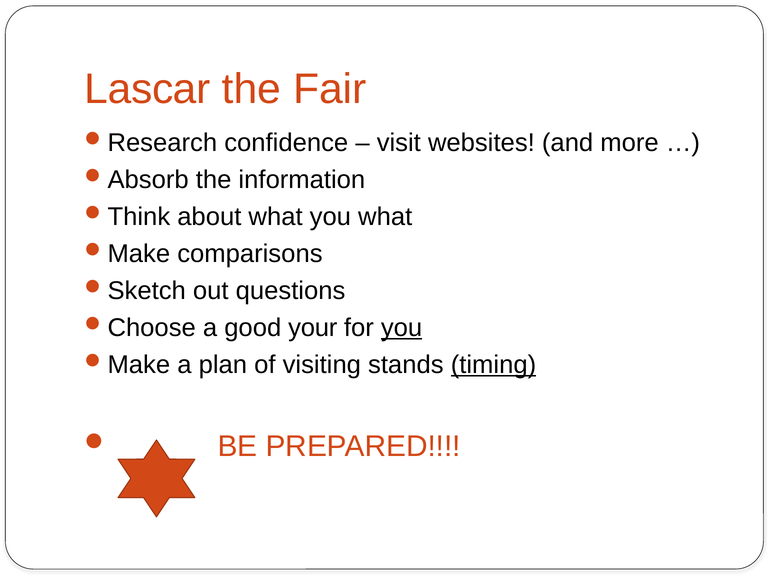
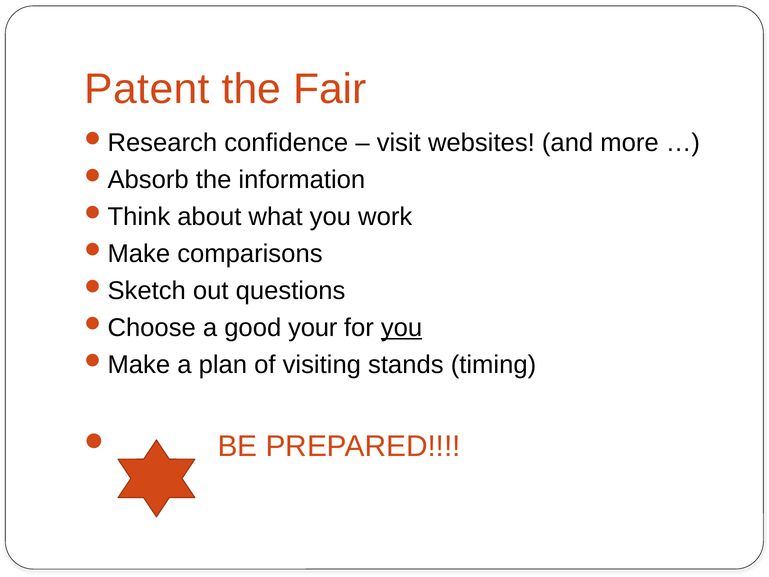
Lascar: Lascar -> Patent
you what: what -> work
timing underline: present -> none
